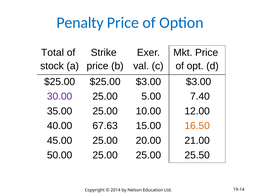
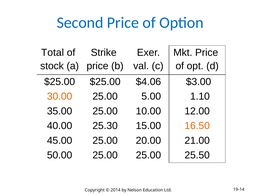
Penalty: Penalty -> Second
$25.00 $3.00: $3.00 -> $4.06
30.00 colour: purple -> orange
7.40: 7.40 -> 1.10
67.63: 67.63 -> 25.30
